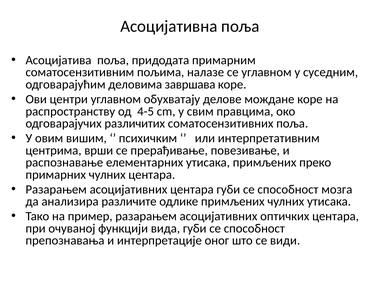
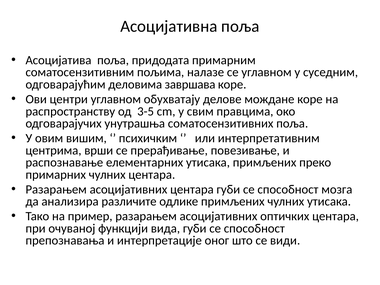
4-5: 4-5 -> 3-5
различитих: различитих -> унутрашња
